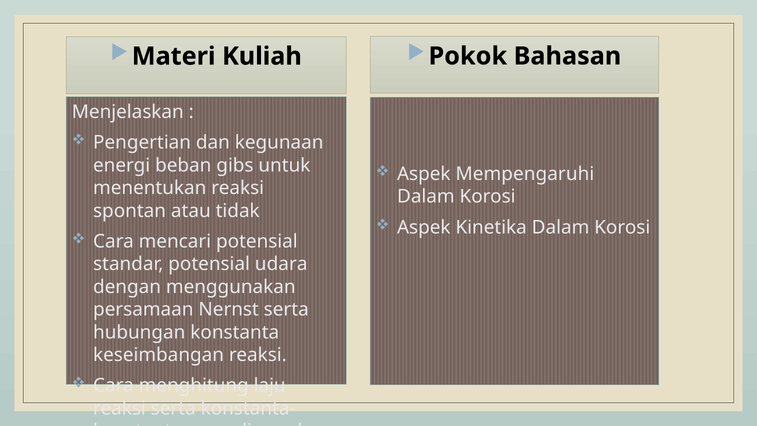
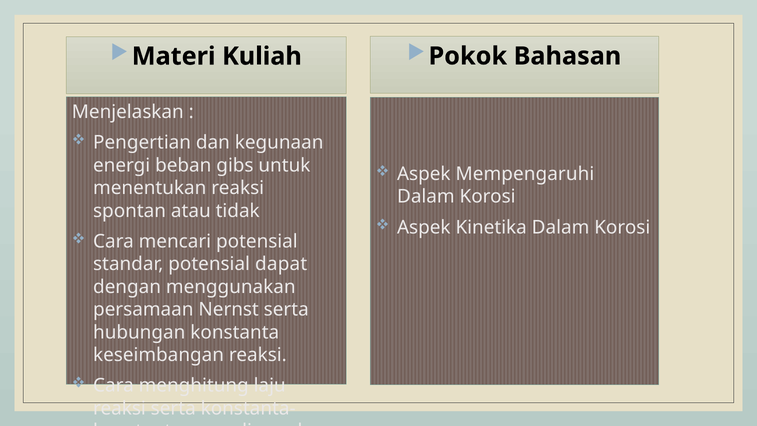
udara: udara -> dapat
